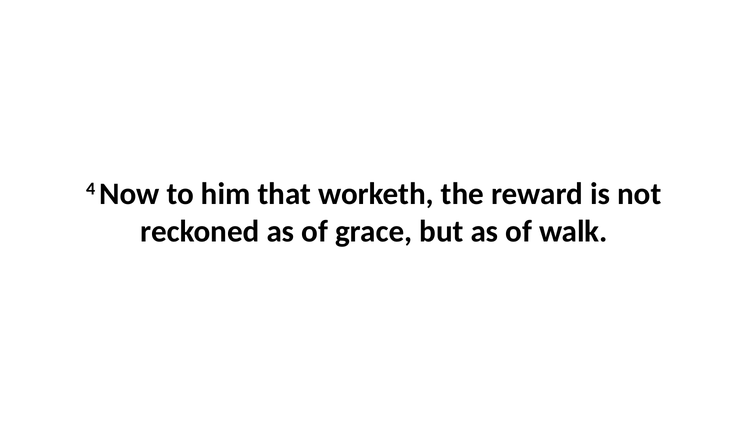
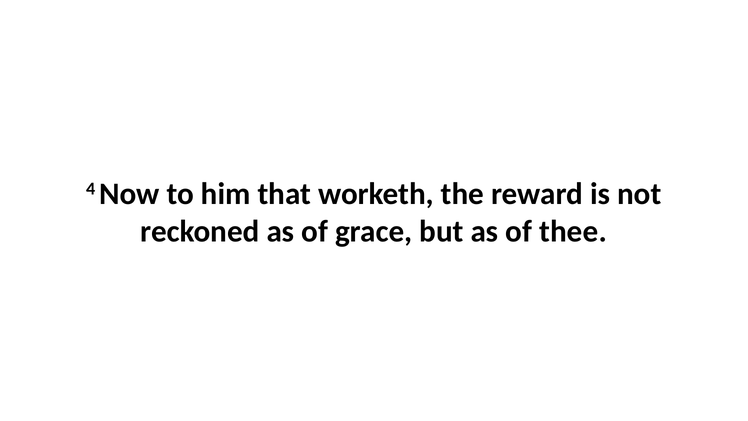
walk: walk -> thee
